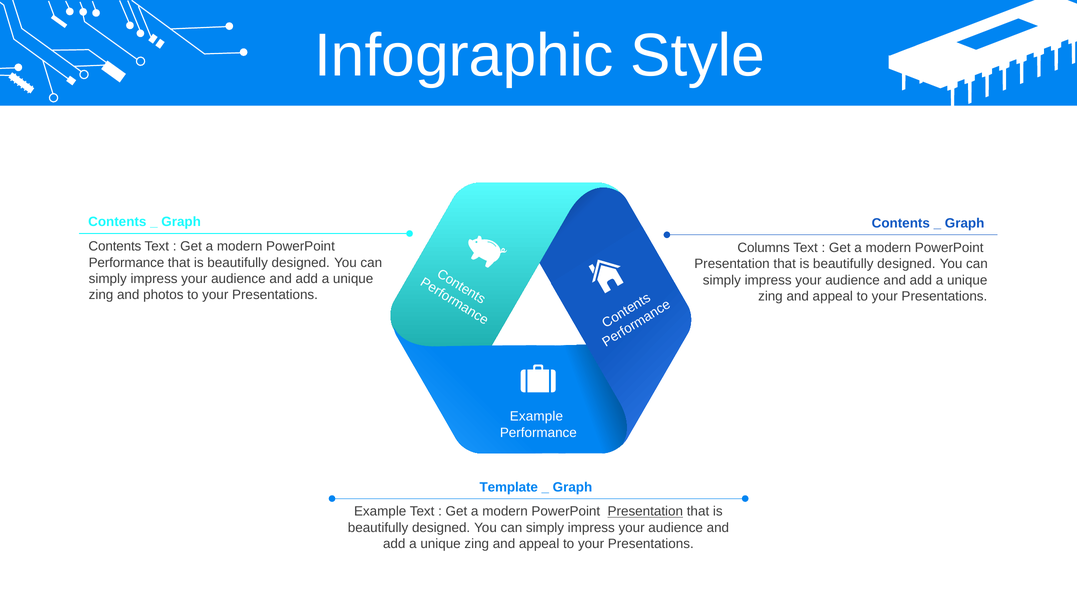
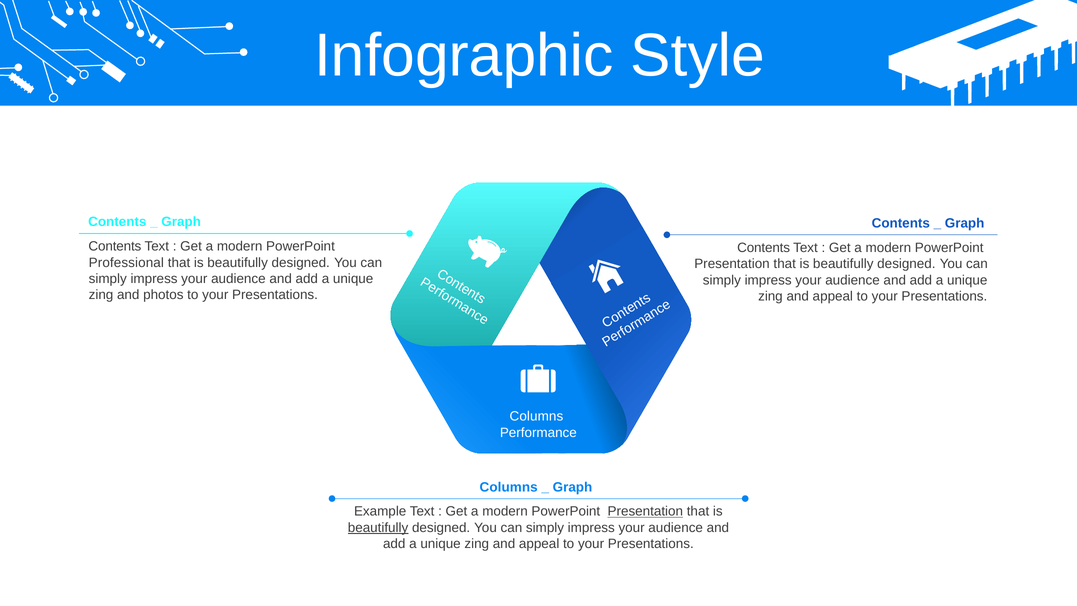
Columns at (764, 248): Columns -> Contents
Performance at (126, 263): Performance -> Professional
Example at (536, 416): Example -> Columns
Template at (509, 487): Template -> Columns
beautifully at (378, 528) underline: none -> present
